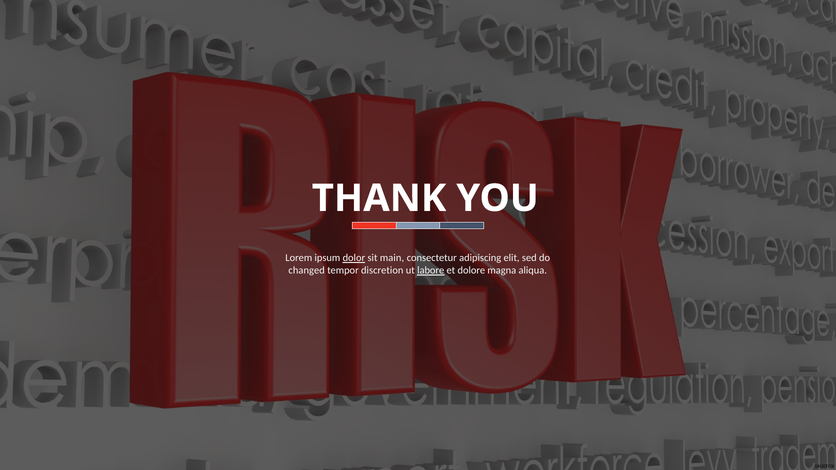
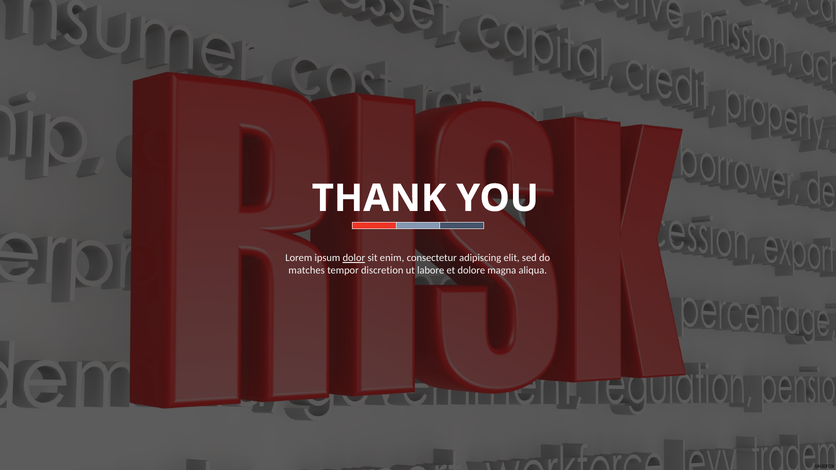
main: main -> enim
changed: changed -> matches
labore underline: present -> none
